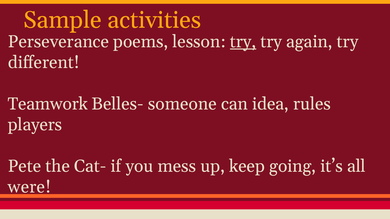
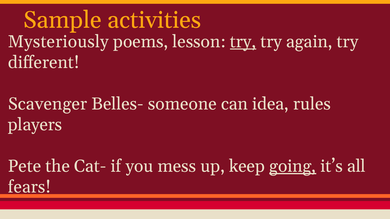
Perseverance: Perseverance -> Mysteriously
Teamwork: Teamwork -> Scavenger
going underline: none -> present
were: were -> fears
